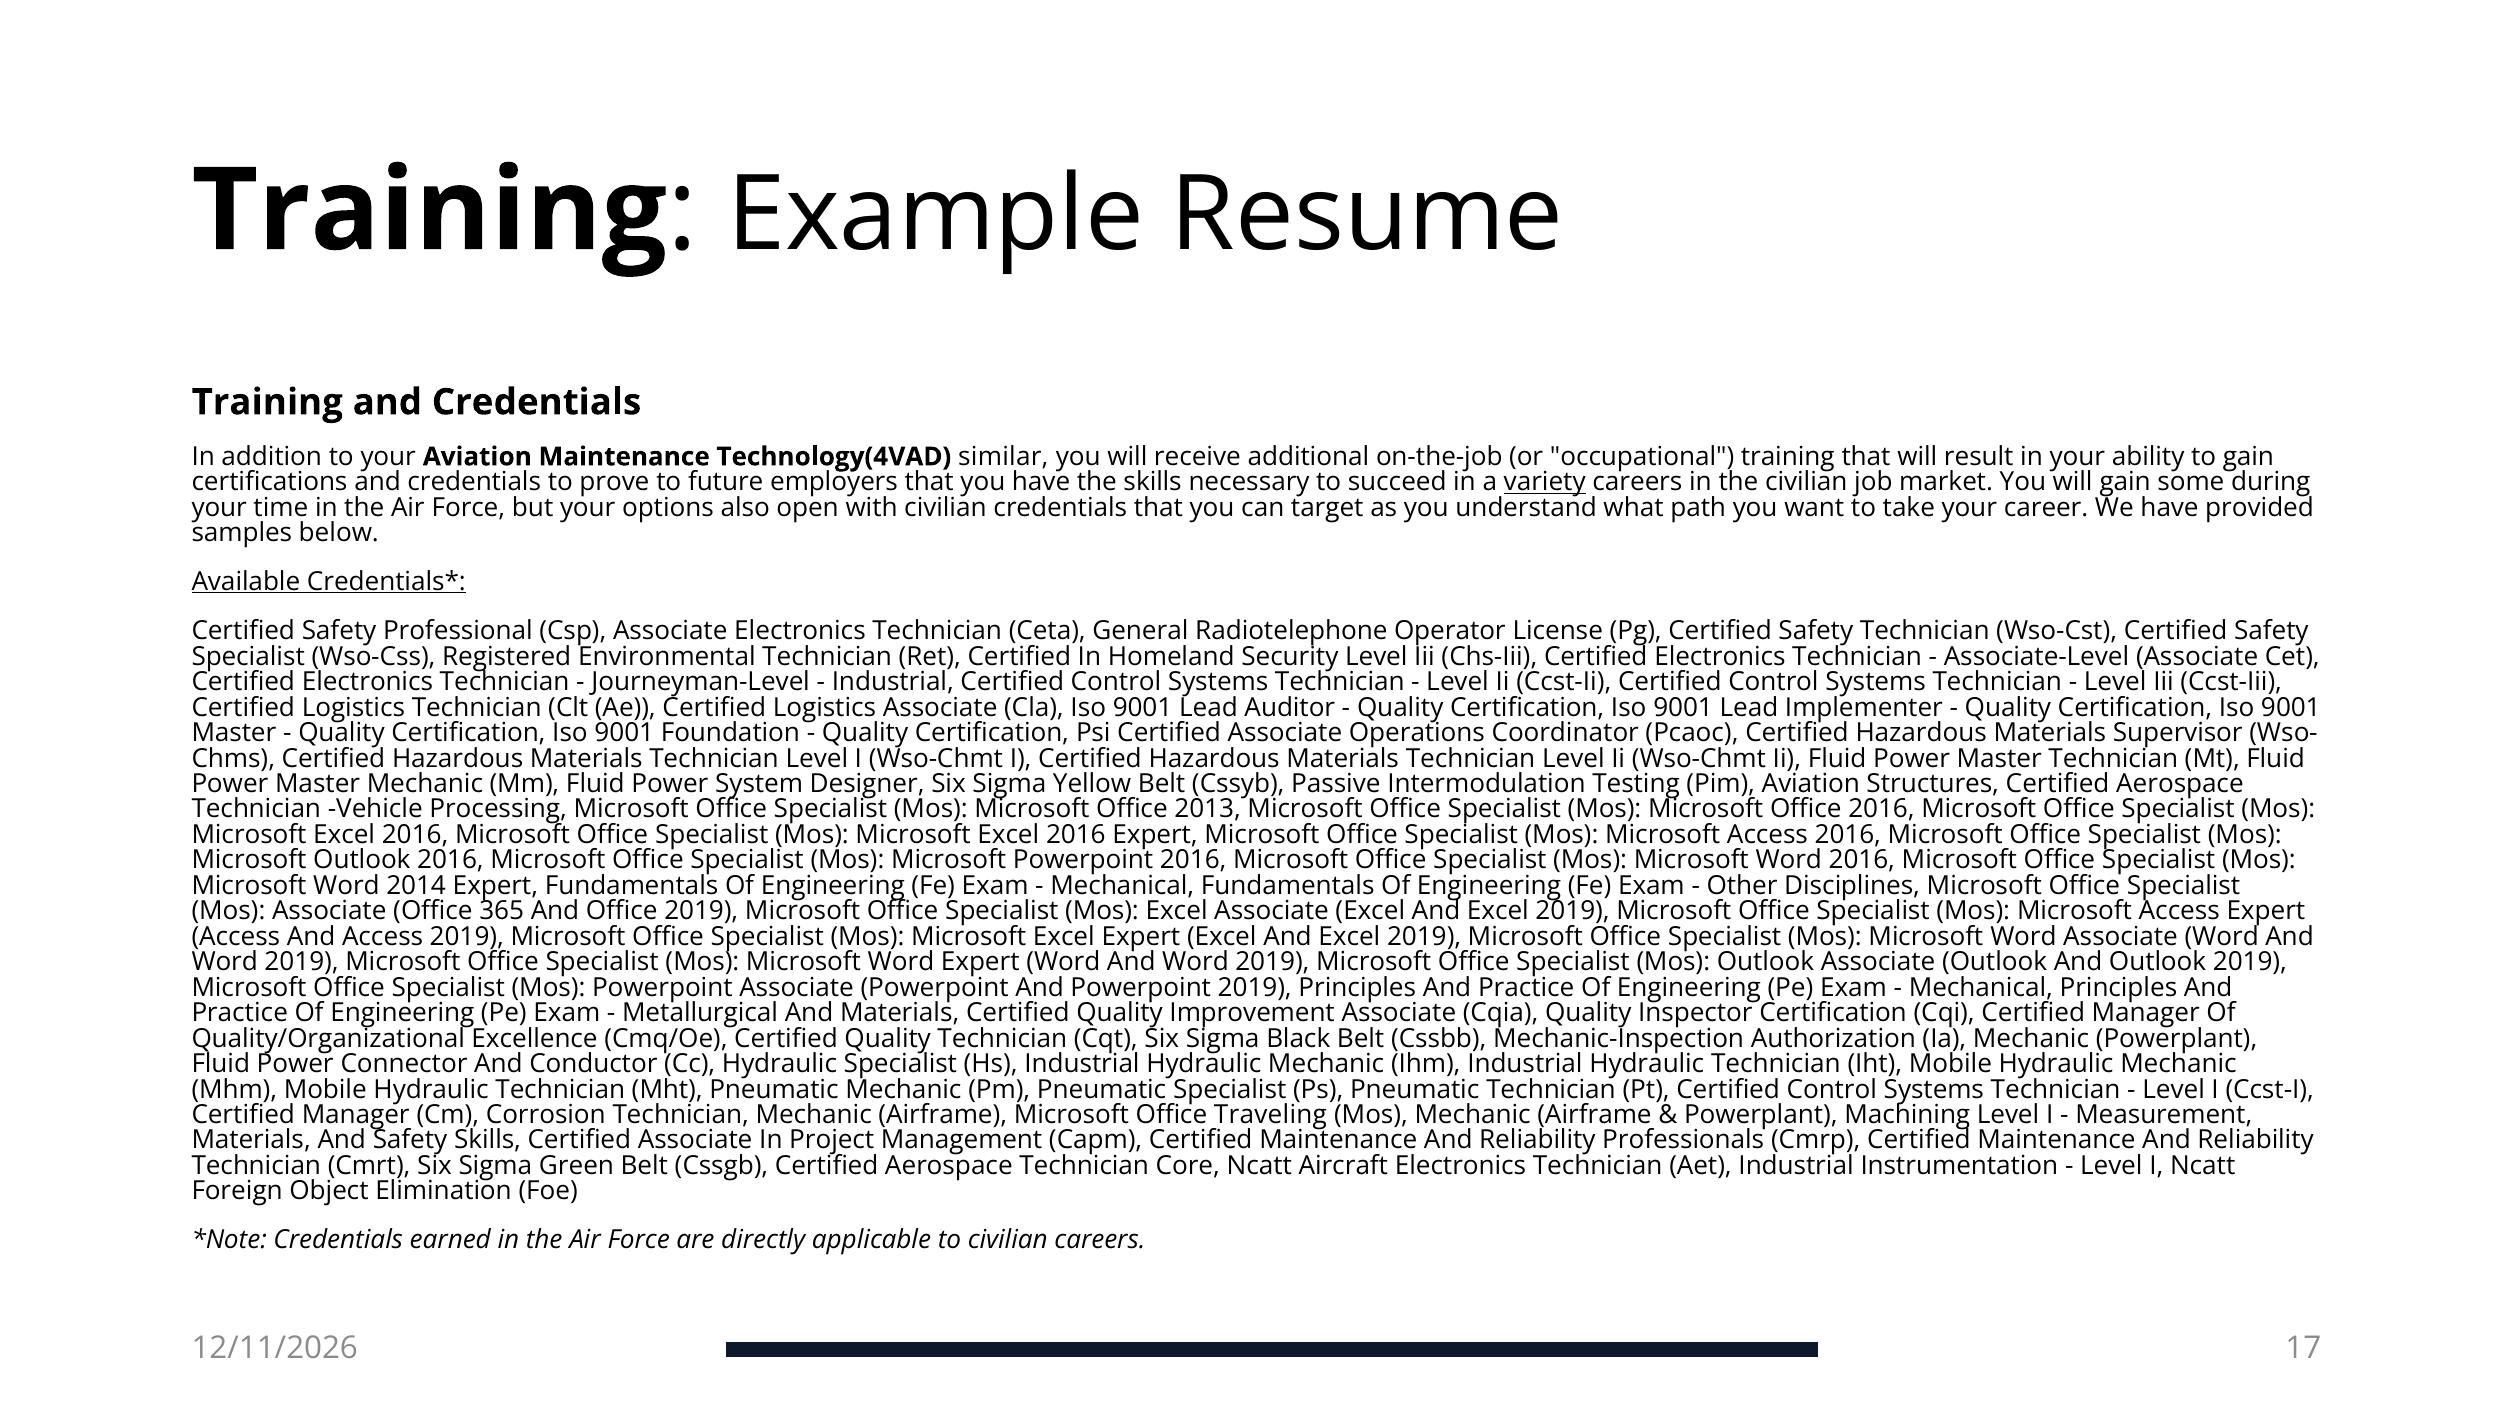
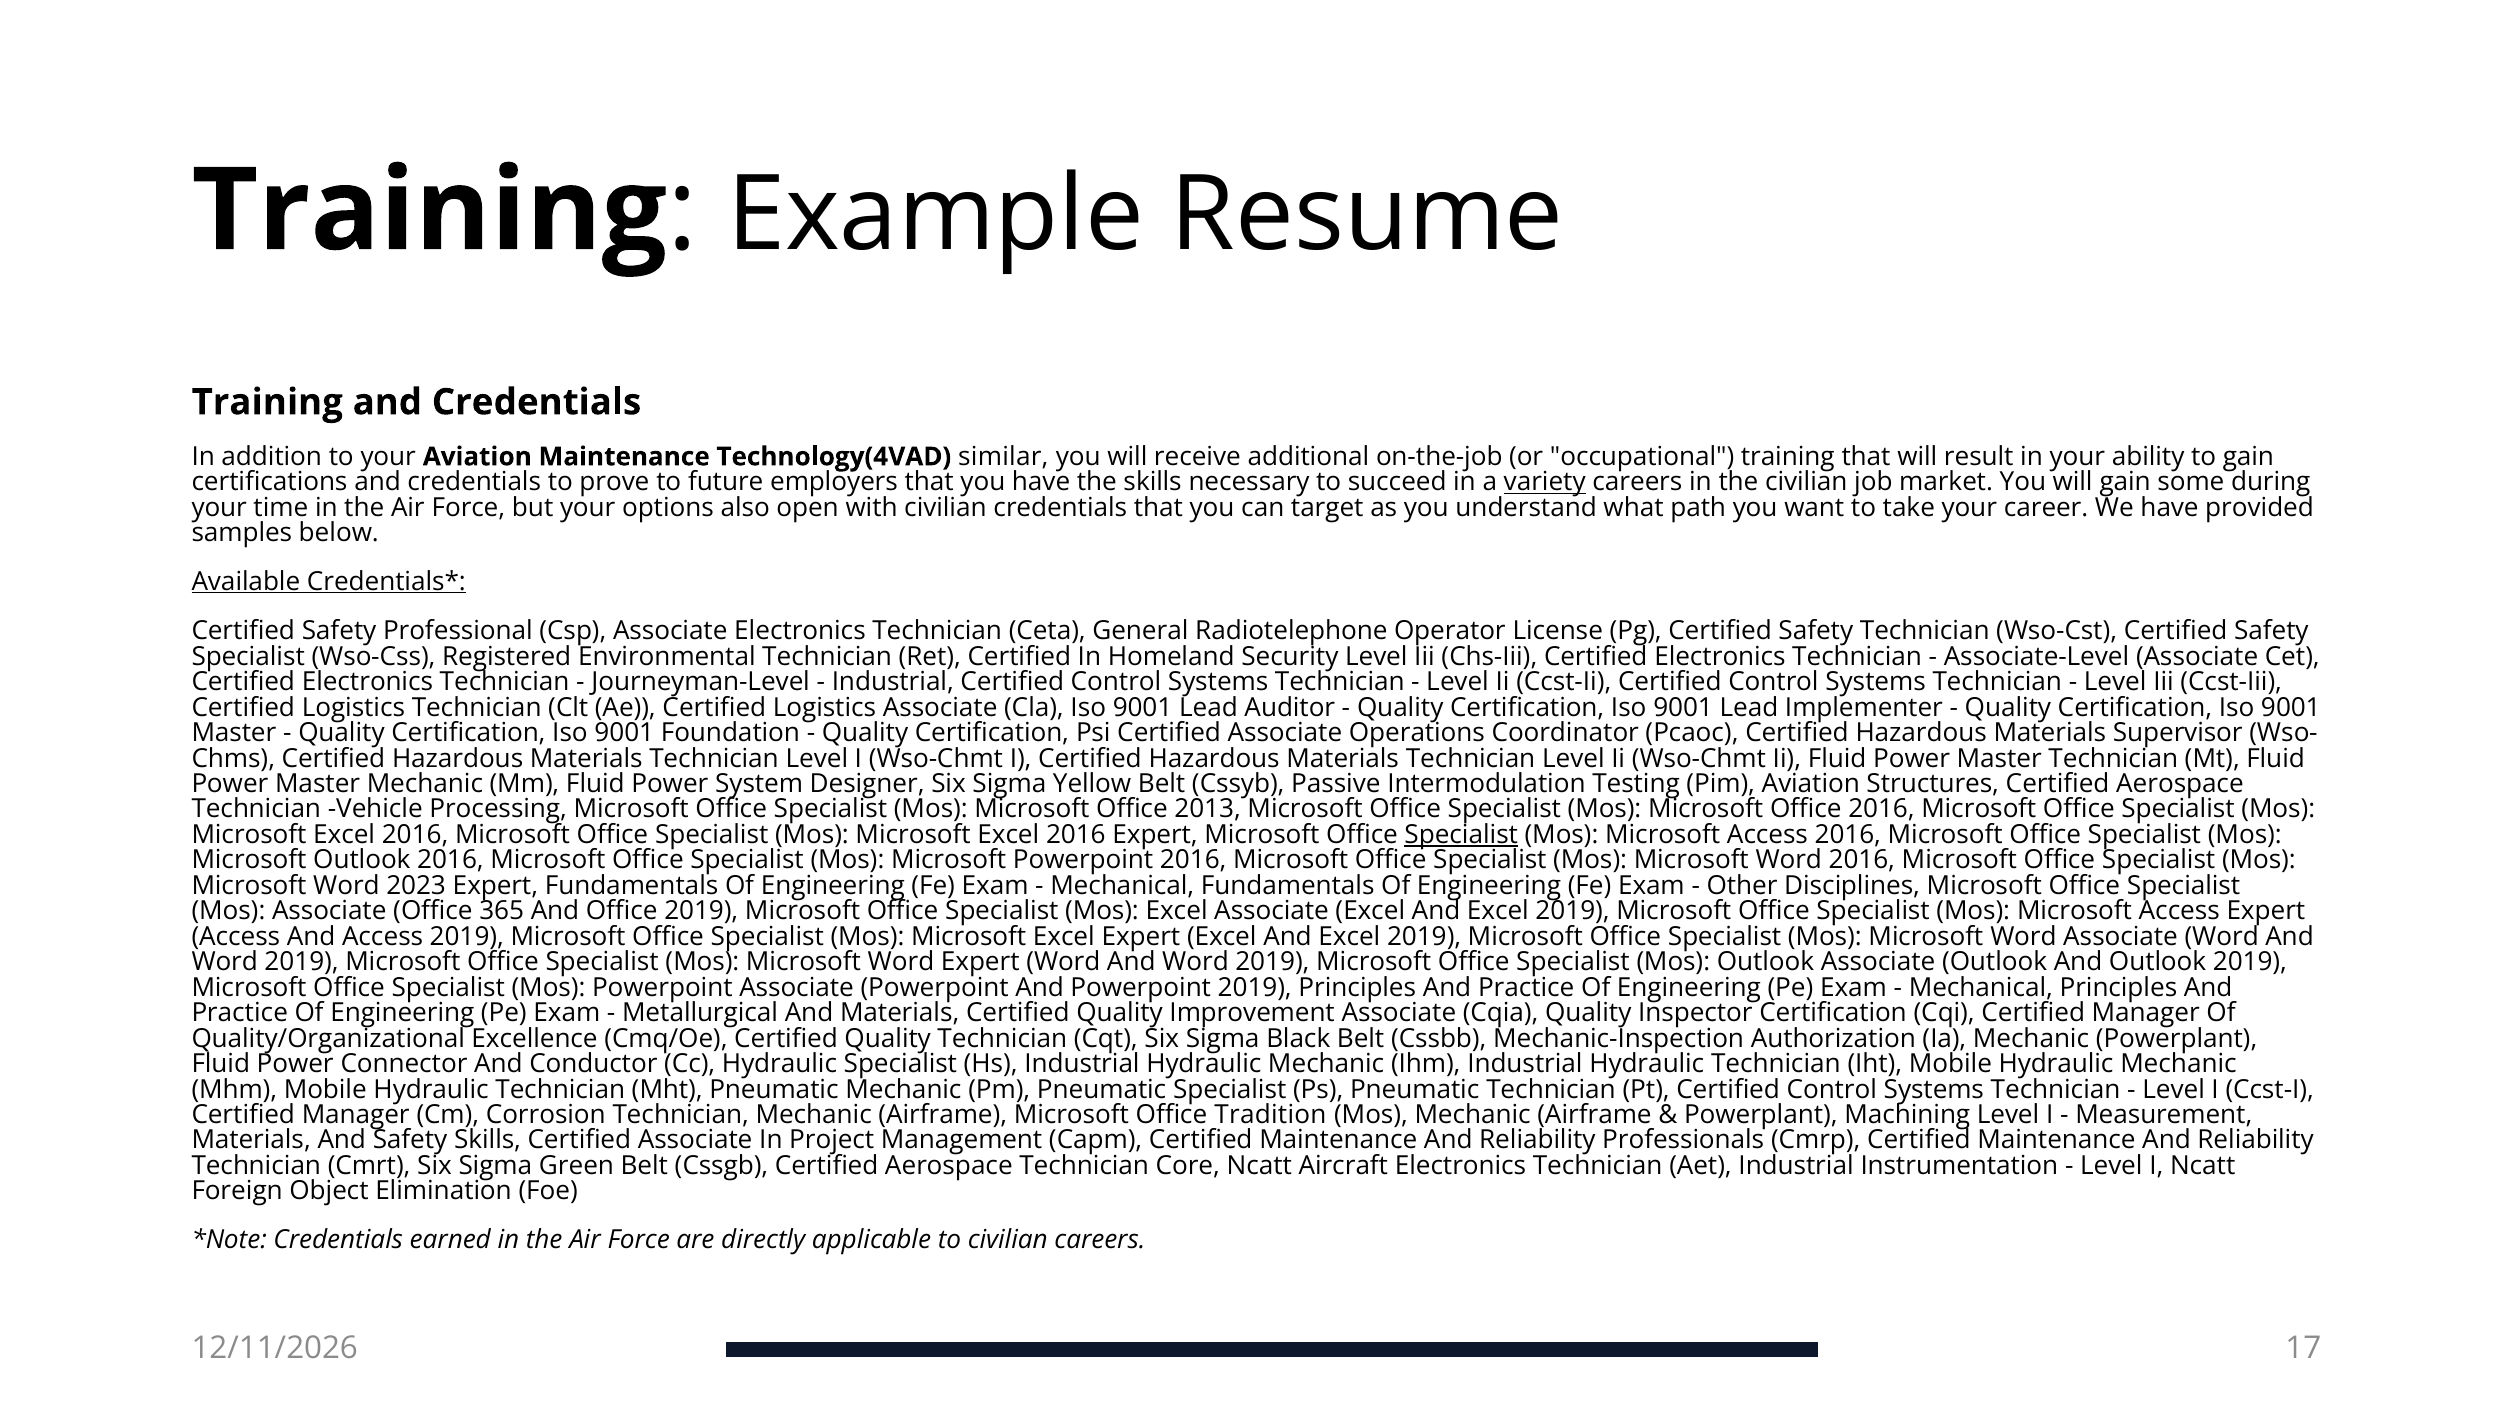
Specialist at (1461, 835) underline: none -> present
2014: 2014 -> 2023
Traveling: Traveling -> Tradition
